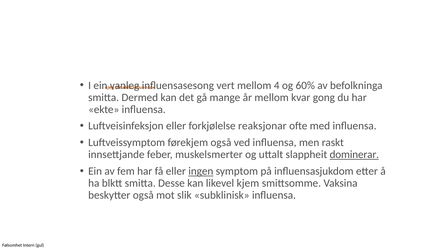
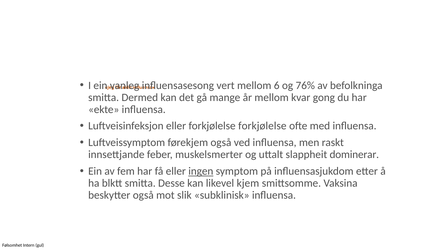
4: 4 -> 6
60%: 60% -> 76%
forkjølelse reaksjonar: reaksjonar -> forkjølelse
dominerar underline: present -> none
